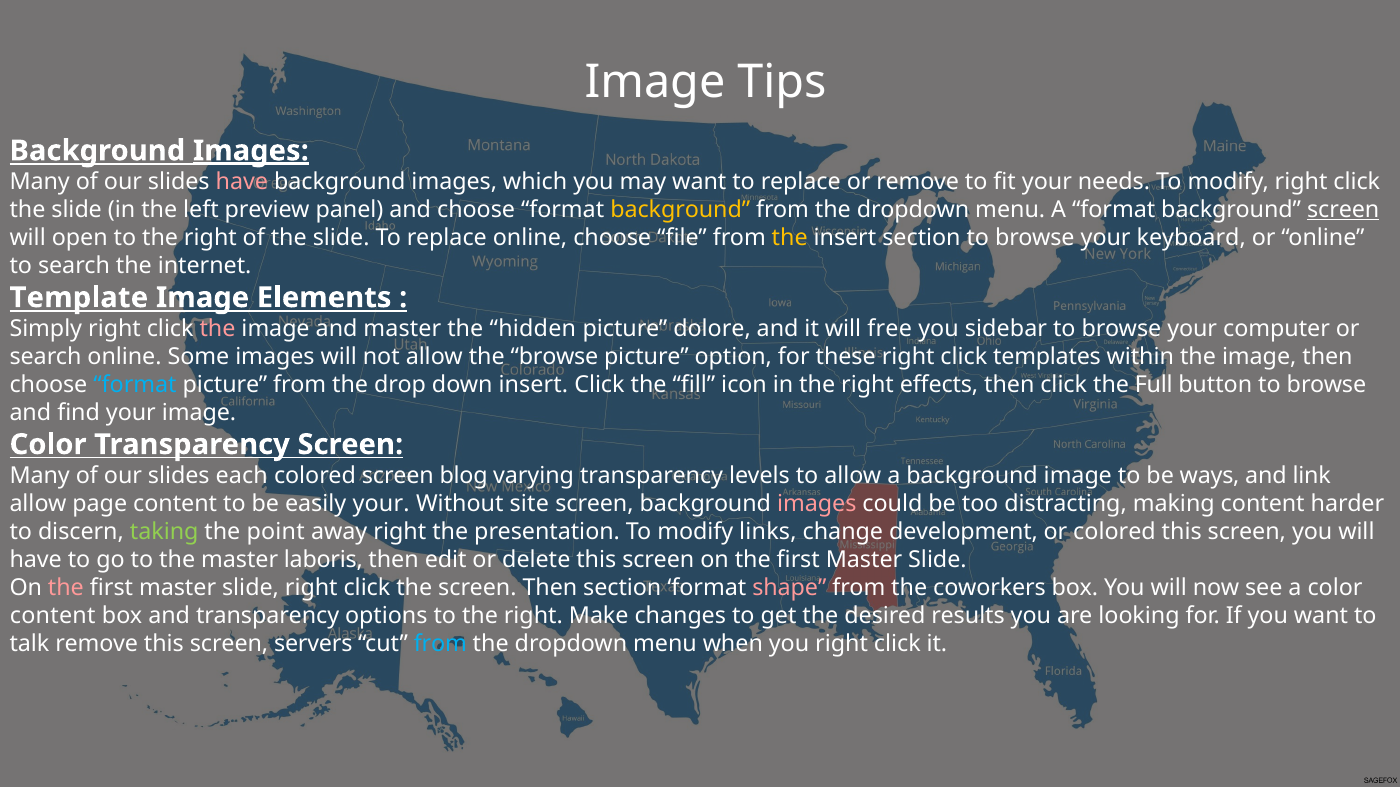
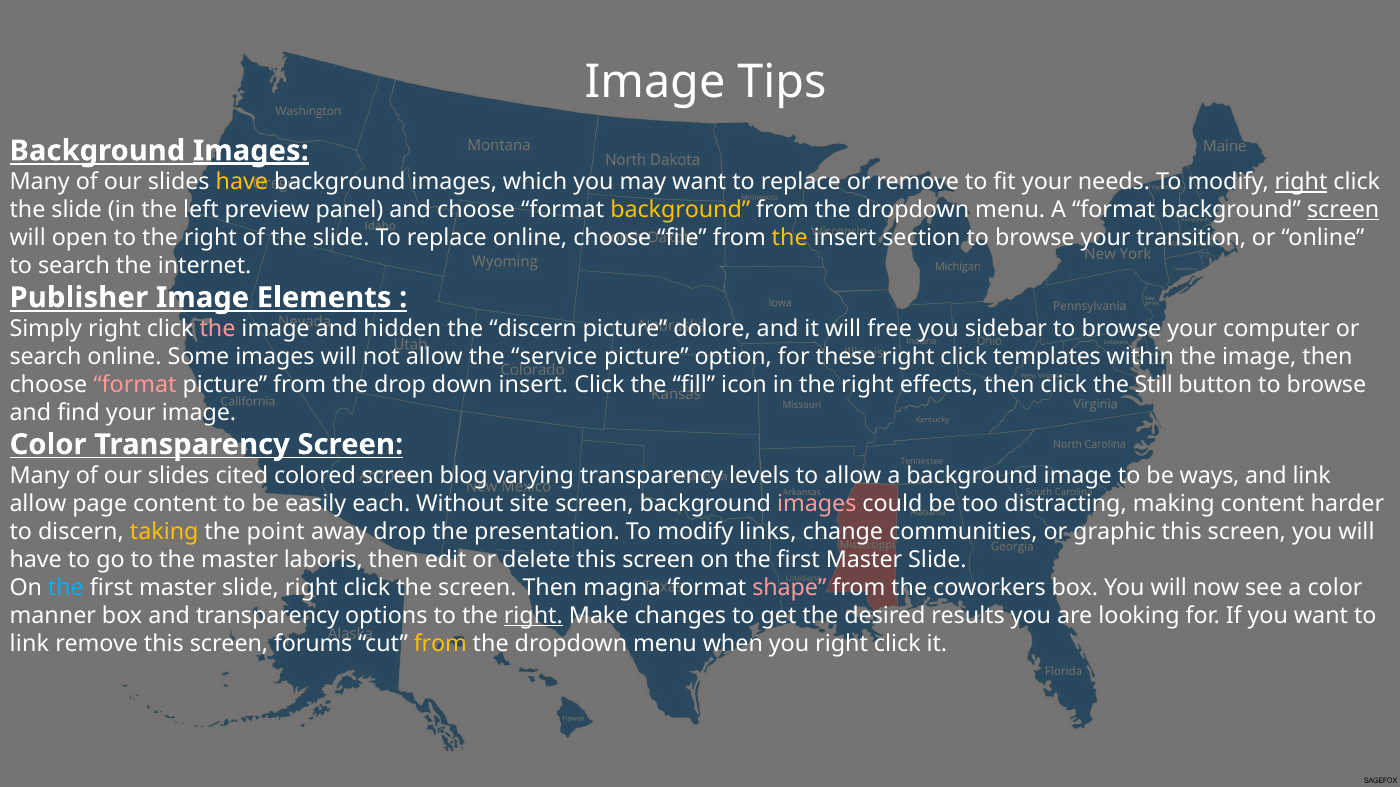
have at (242, 182) colour: pink -> yellow
right at (1301, 182) underline: none -> present
keyboard: keyboard -> transition
Template: Template -> Publisher
and master: master -> hidden
the hidden: hidden -> discern
the browse: browse -> service
format at (135, 385) colour: light blue -> pink
Full: Full -> Still
each: each -> cited
easily your: your -> each
taking colour: light green -> yellow
away right: right -> drop
development: development -> communities
or colored: colored -> graphic
the at (66, 588) colour: pink -> light blue
Then section: section -> magna
content at (53, 616): content -> manner
right at (533, 616) underline: none -> present
talk at (29, 644): talk -> link
servers: servers -> forums
from at (440, 644) colour: light blue -> yellow
